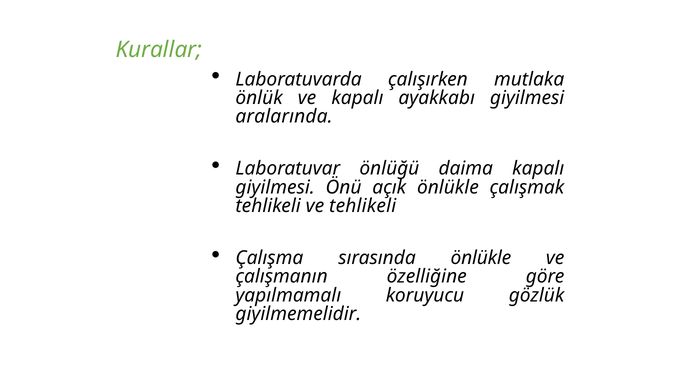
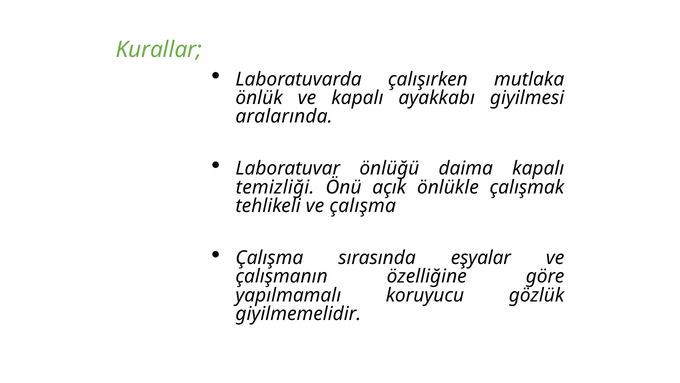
giyilmesi at (275, 187): giyilmesi -> temizliği
ve tehlikeli: tehlikeli -> çalışma
sırasında önlükle: önlükle -> eşyalar
